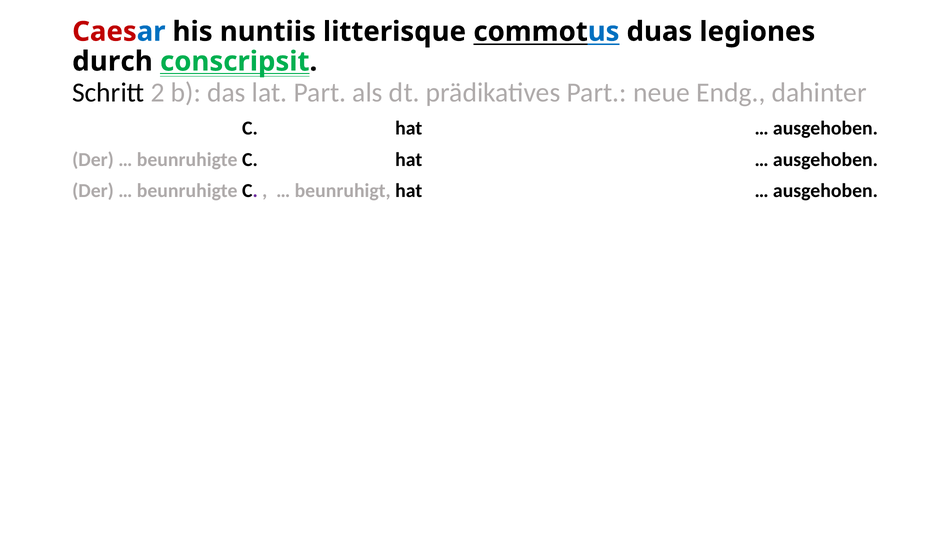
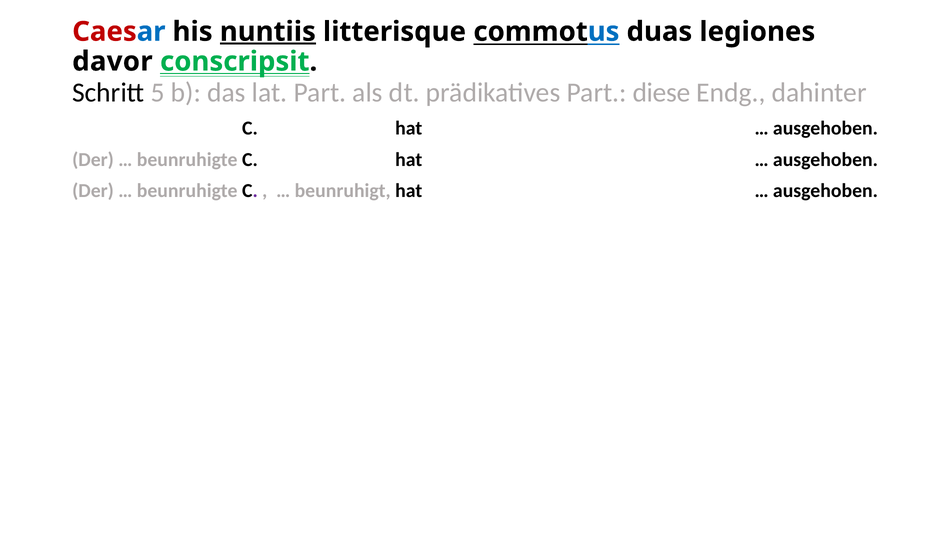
nuntiis underline: none -> present
durch: durch -> davor
2: 2 -> 5
neue: neue -> diese
